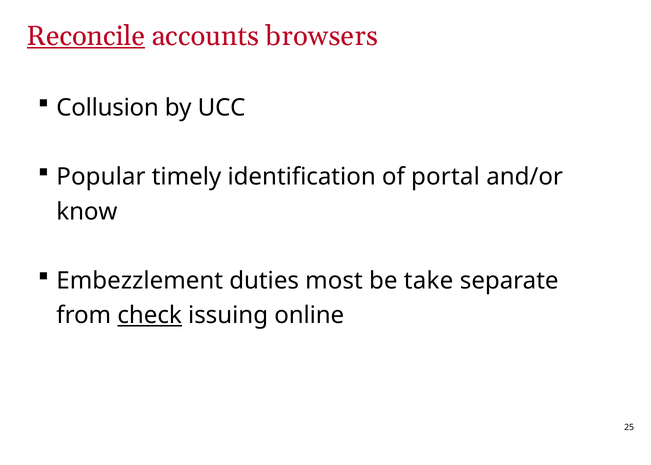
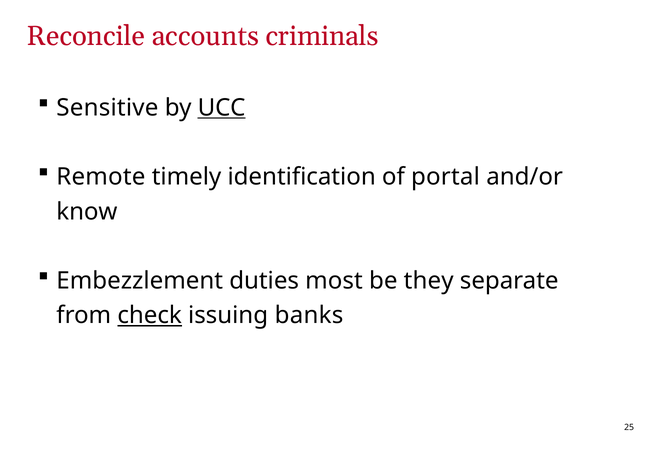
Reconcile underline: present -> none
browsers: browsers -> criminals
Collusion: Collusion -> Sensitive
UCC underline: none -> present
Popular: Popular -> Remote
take: take -> they
online: online -> banks
